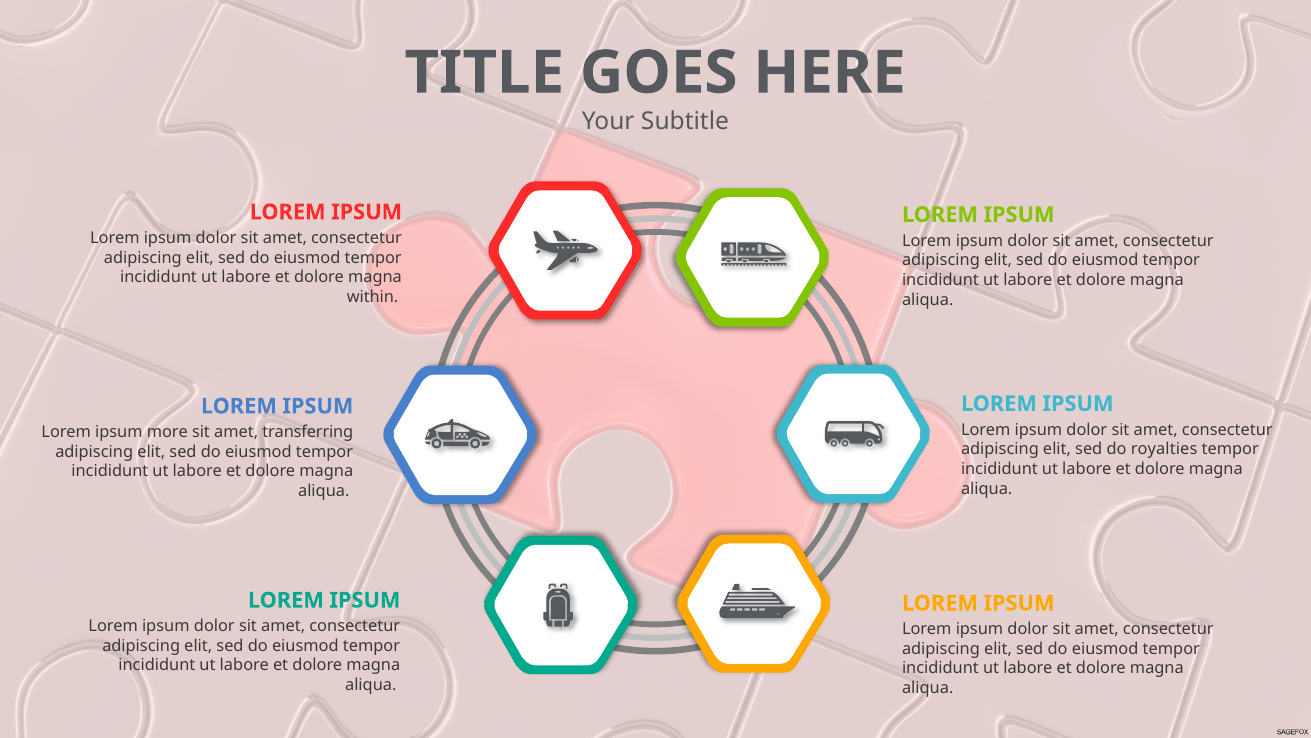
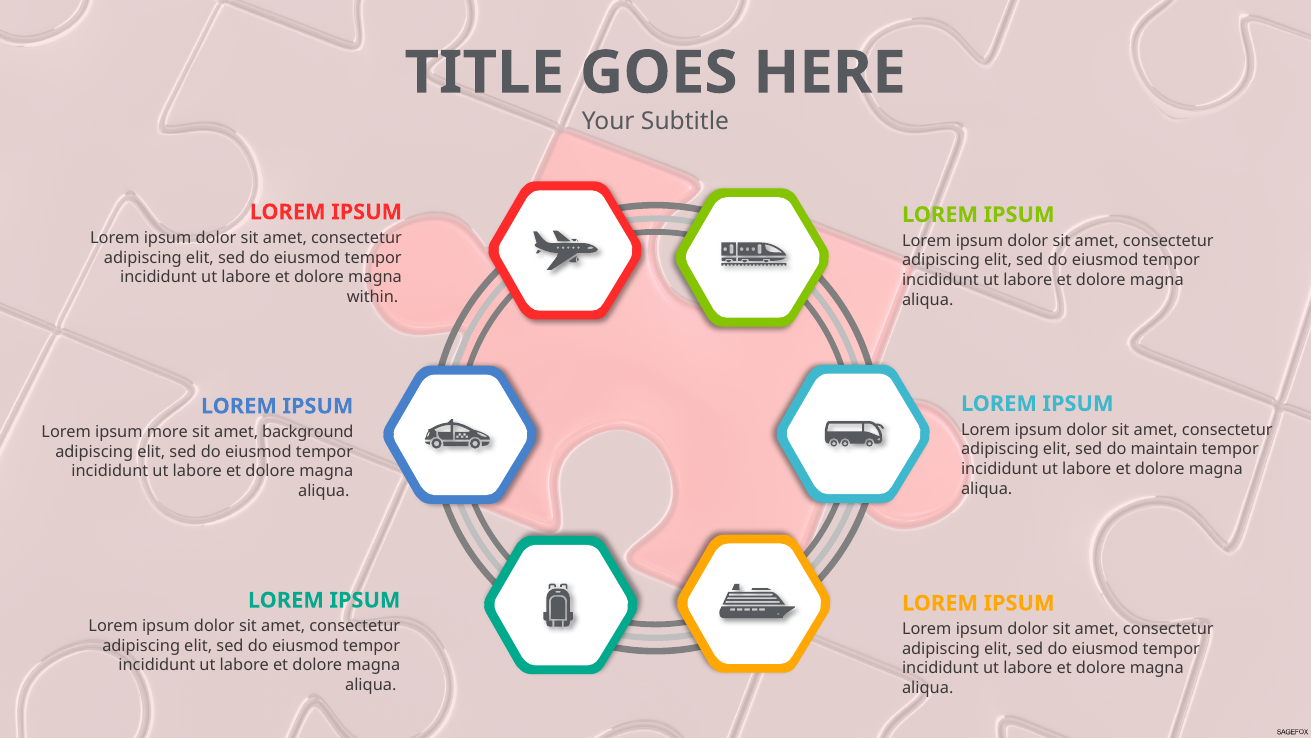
transferring: transferring -> background
royalties: royalties -> maintain
